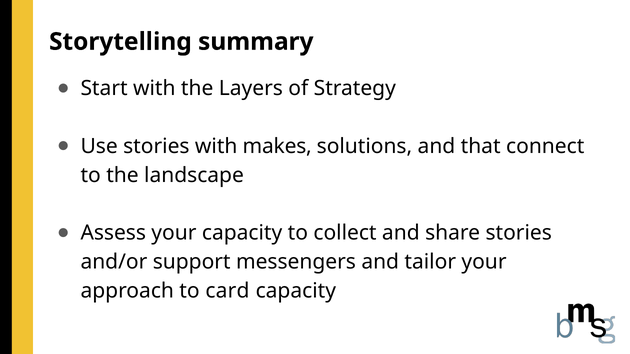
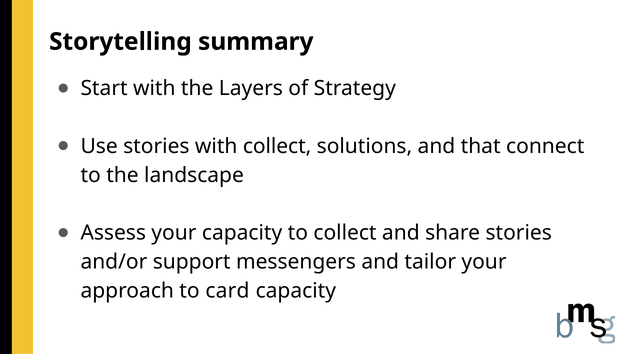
with makes: makes -> collect
